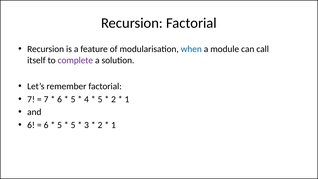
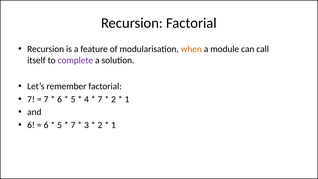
when colour: blue -> orange
5 at (100, 99): 5 -> 7
5 at (73, 125): 5 -> 7
